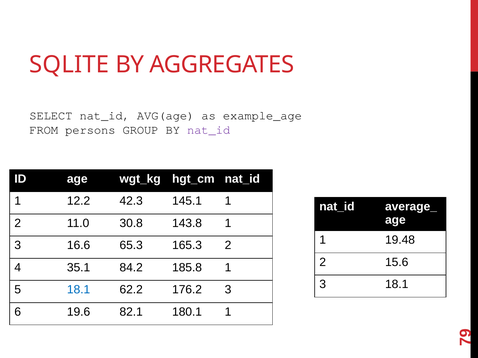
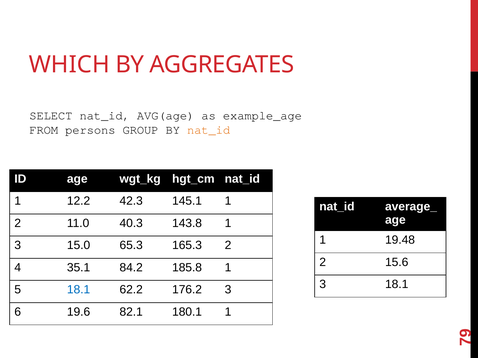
SQLITE: SQLITE -> WHICH
nat_id at (209, 130) colour: purple -> orange
30.8: 30.8 -> 40.3
16.6: 16.6 -> 15.0
